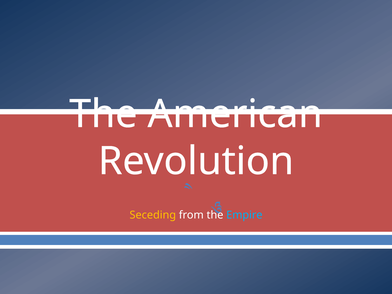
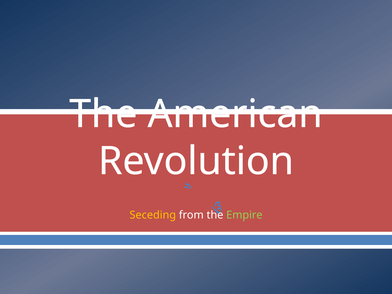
Empire colour: light blue -> light green
